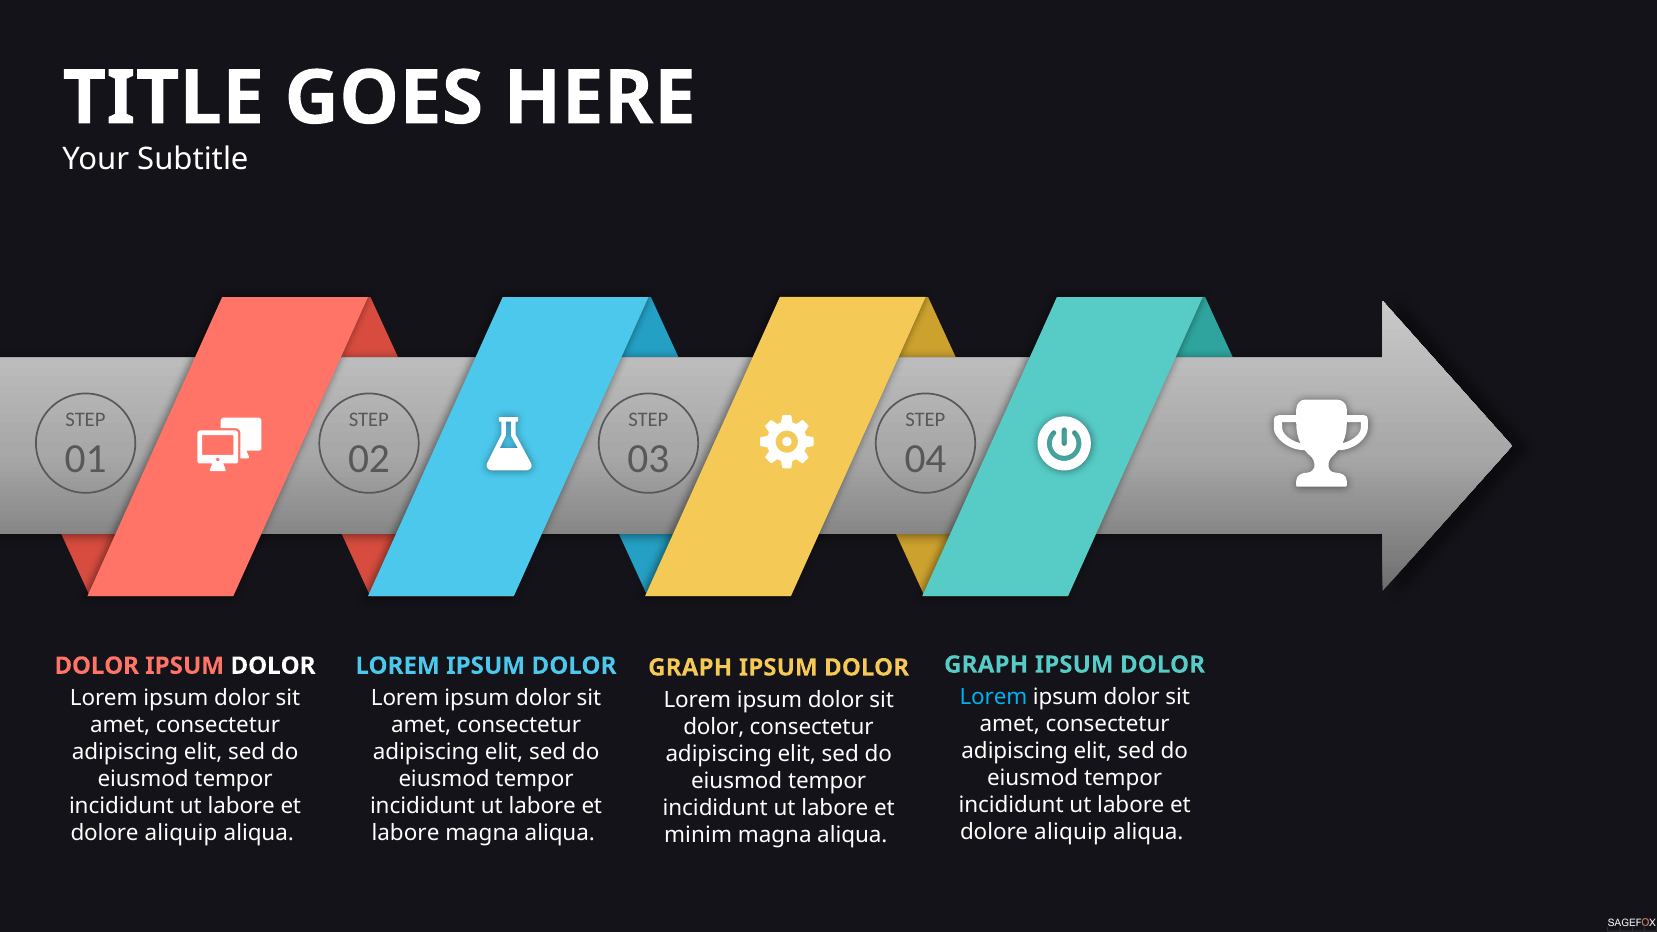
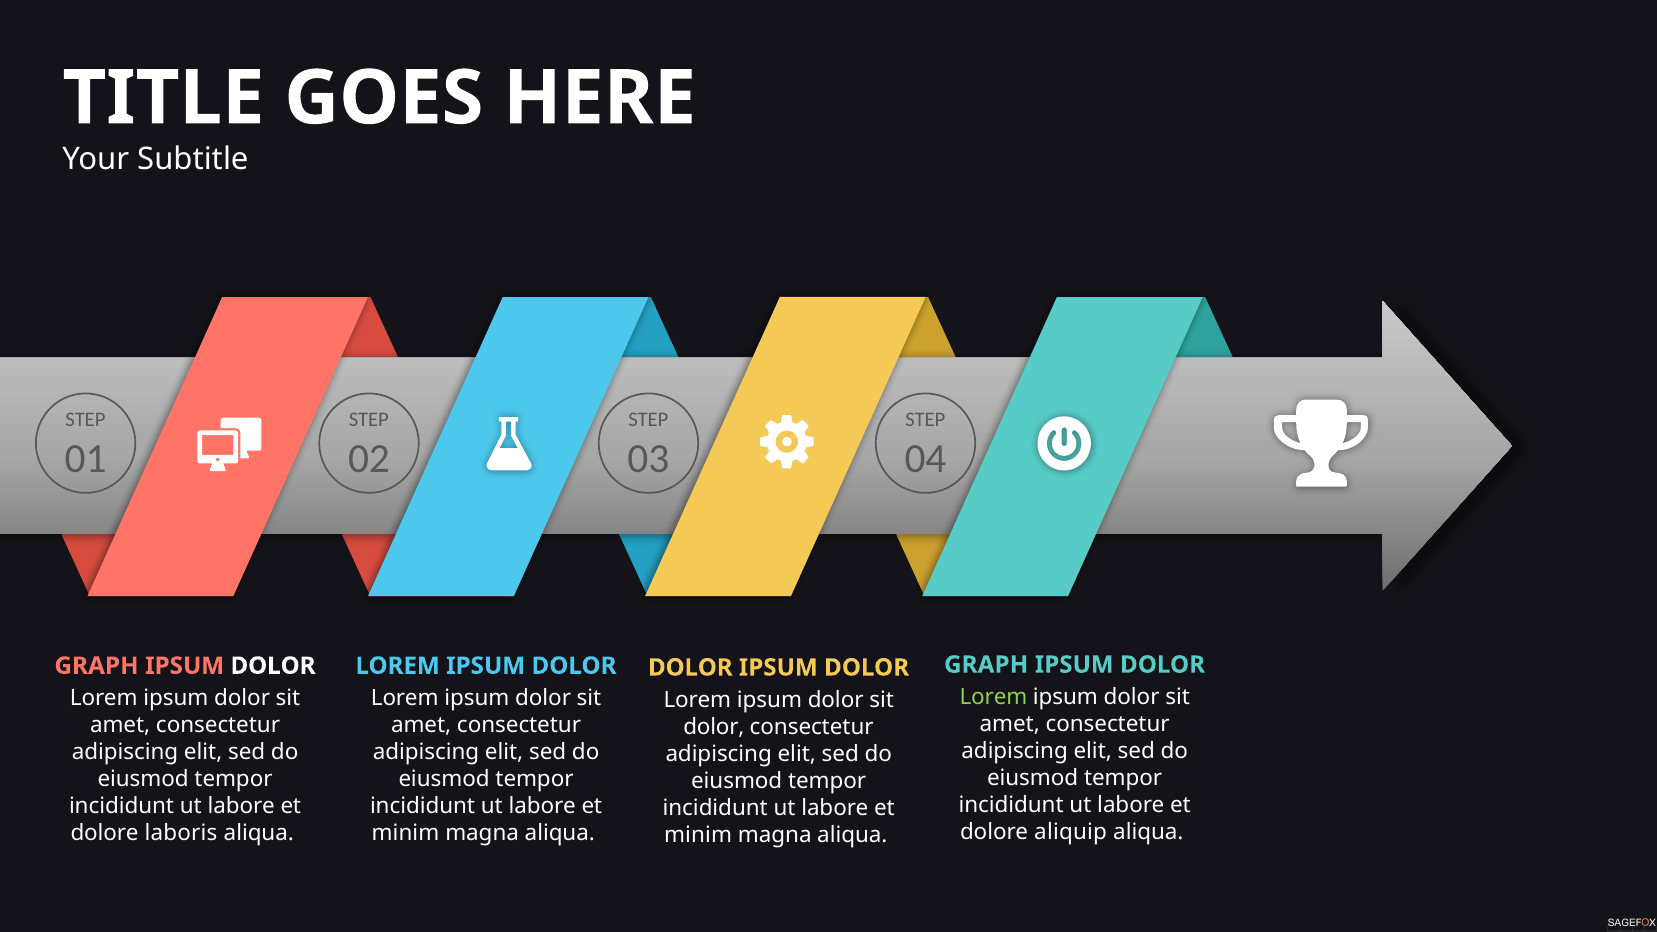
DOLOR at (97, 666): DOLOR -> GRAPH
GRAPH at (690, 668): GRAPH -> DOLOR
Lorem at (993, 697) colour: light blue -> light green
aliquip at (181, 833): aliquip -> laboris
labore at (405, 833): labore -> minim
